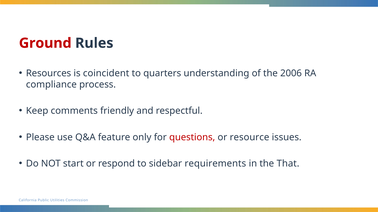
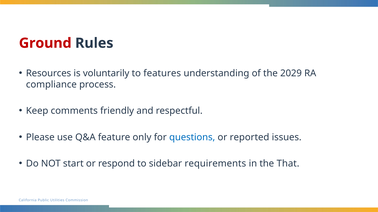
coincident: coincident -> voluntarily
quarters: quarters -> features
2006: 2006 -> 2029
questions colour: red -> blue
resource: resource -> reported
